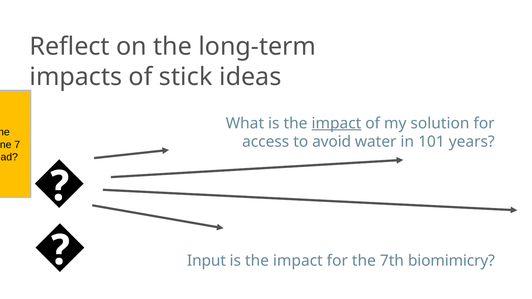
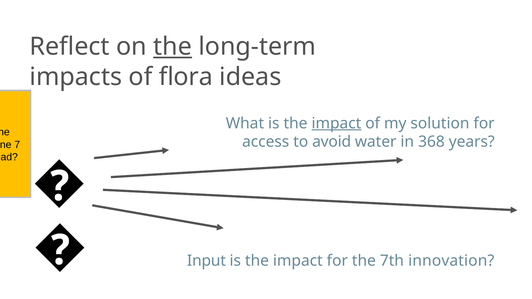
the at (173, 47) underline: none -> present
stick: stick -> flora
101: 101 -> 368
biomimicry: biomimicry -> innovation
